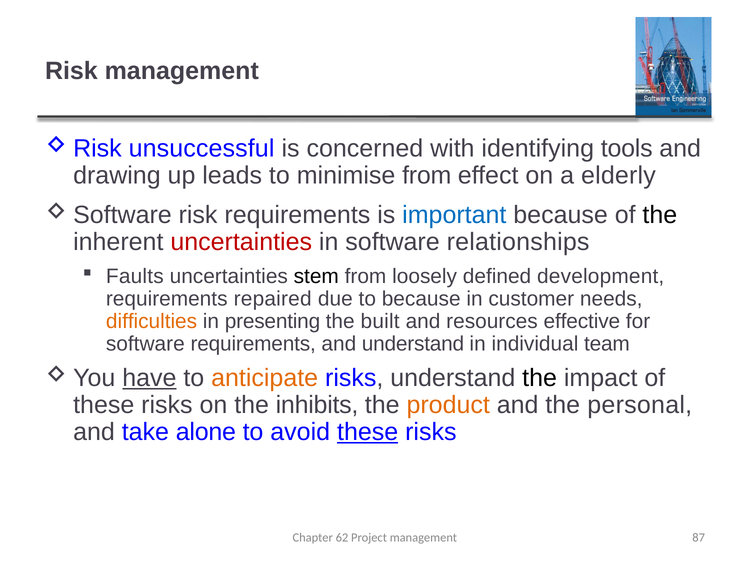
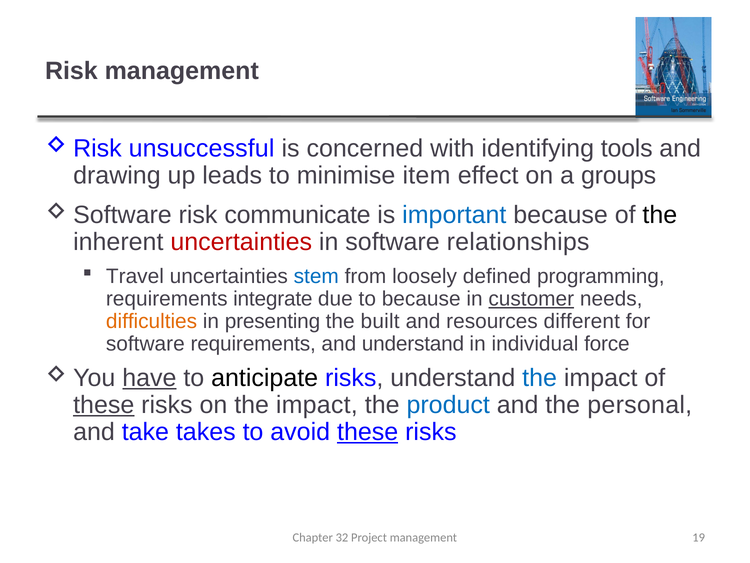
minimise from: from -> item
elderly: elderly -> groups
risk requirements: requirements -> communicate
Faults: Faults -> Travel
stem colour: black -> blue
development: development -> programming
repaired: repaired -> integrate
customer underline: none -> present
effective: effective -> different
team: team -> force
anticipate colour: orange -> black
the at (540, 378) colour: black -> blue
these at (104, 405) underline: none -> present
on the inhibits: inhibits -> impact
product colour: orange -> blue
alone: alone -> takes
62: 62 -> 32
87: 87 -> 19
